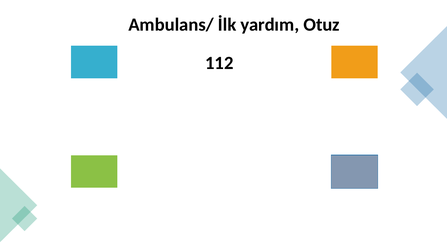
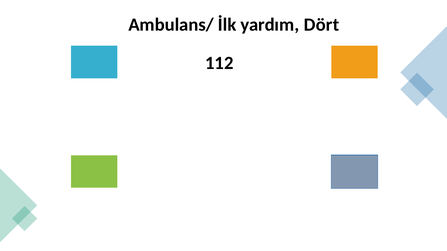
Otuz: Otuz -> Dört
